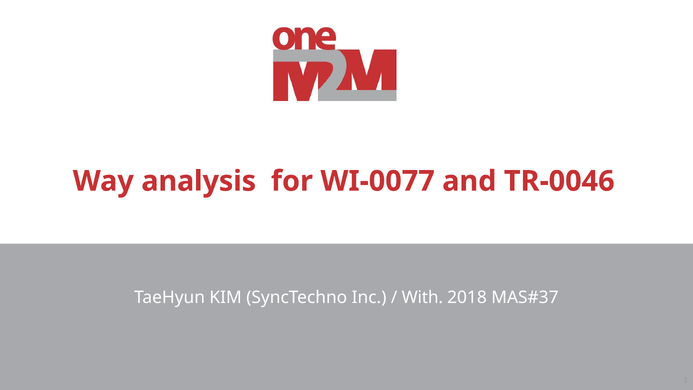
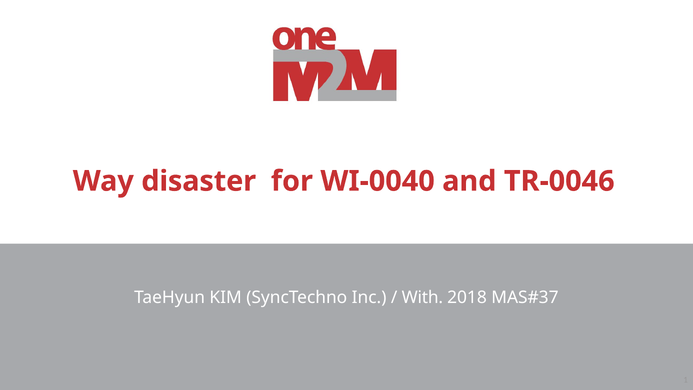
analysis: analysis -> disaster
WI-0077: WI-0077 -> WI-0040
